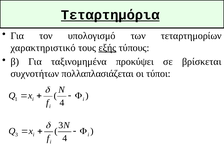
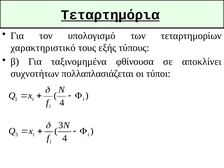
εξής underline: present -> none
προκύψει: προκύψει -> φθίνουσα
βρίσκεται: βρίσκεται -> αποκλίνει
